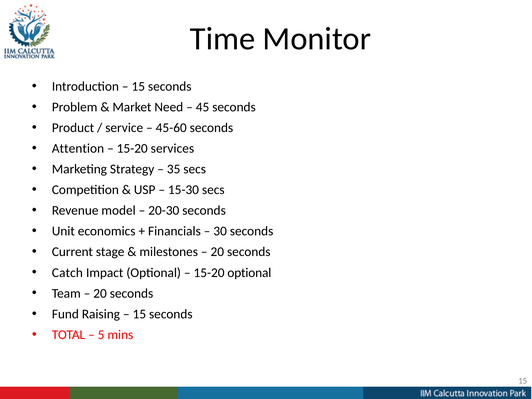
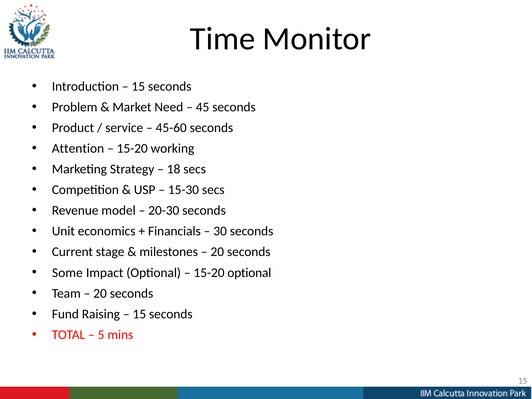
services: services -> working
35: 35 -> 18
Catch: Catch -> Some
